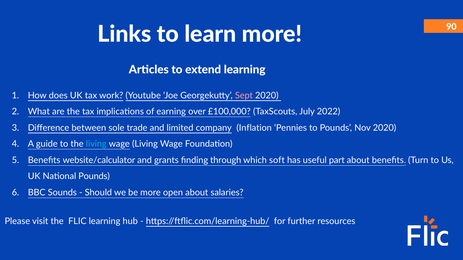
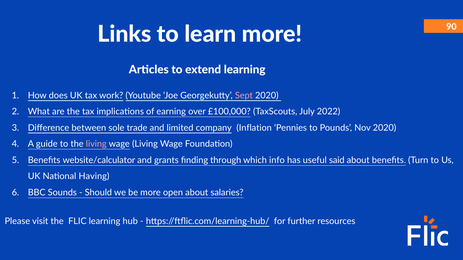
living at (96, 144) colour: light blue -> pink
soft: soft -> info
part: part -> said
National Pounds: Pounds -> Having
